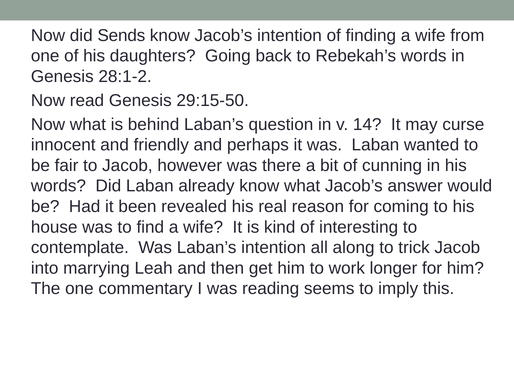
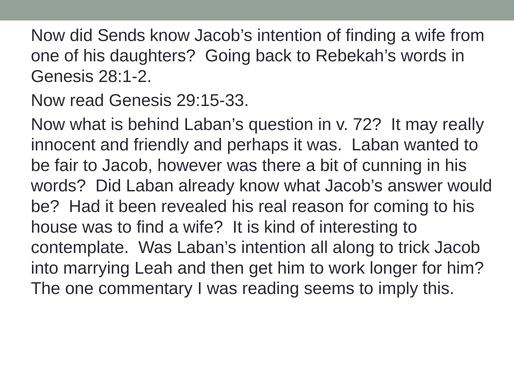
29:15-50: 29:15-50 -> 29:15-33
14: 14 -> 72
curse: curse -> really
